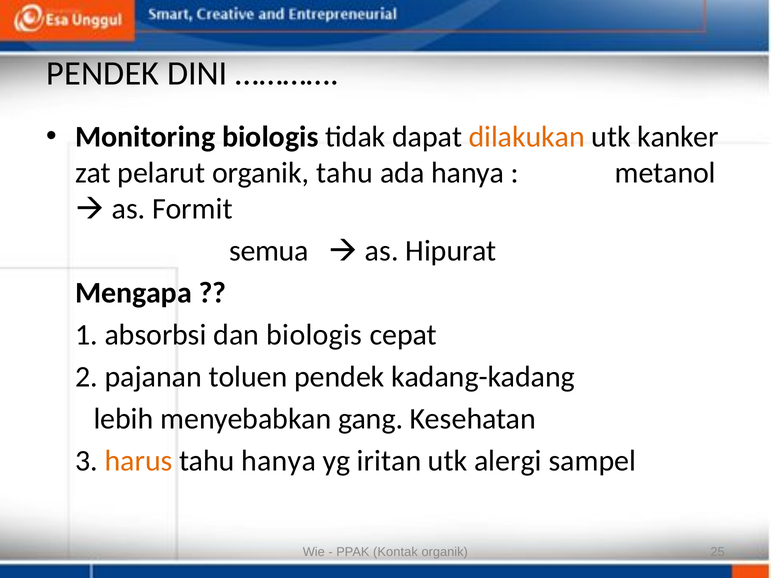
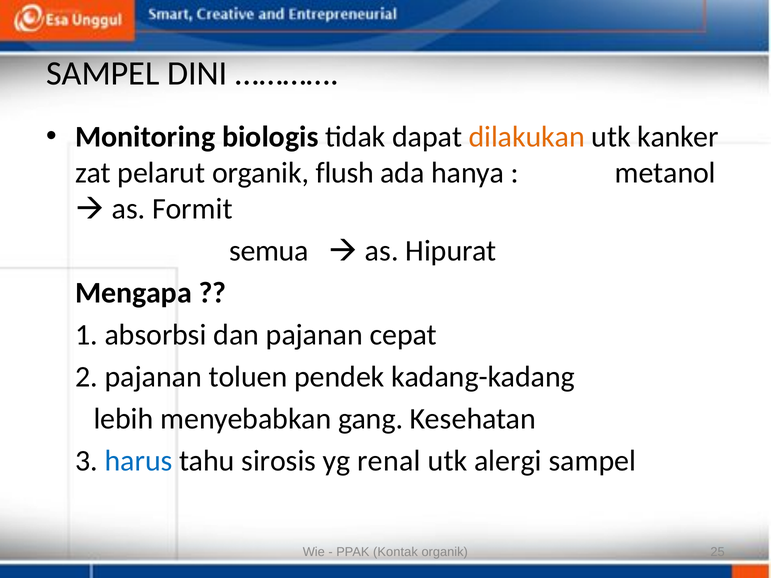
PENDEK at (103, 74): PENDEK -> SAMPEL
organik tahu: tahu -> flush
dan biologis: biologis -> pajanan
harus colour: orange -> blue
tahu hanya: hanya -> sirosis
iritan: iritan -> renal
